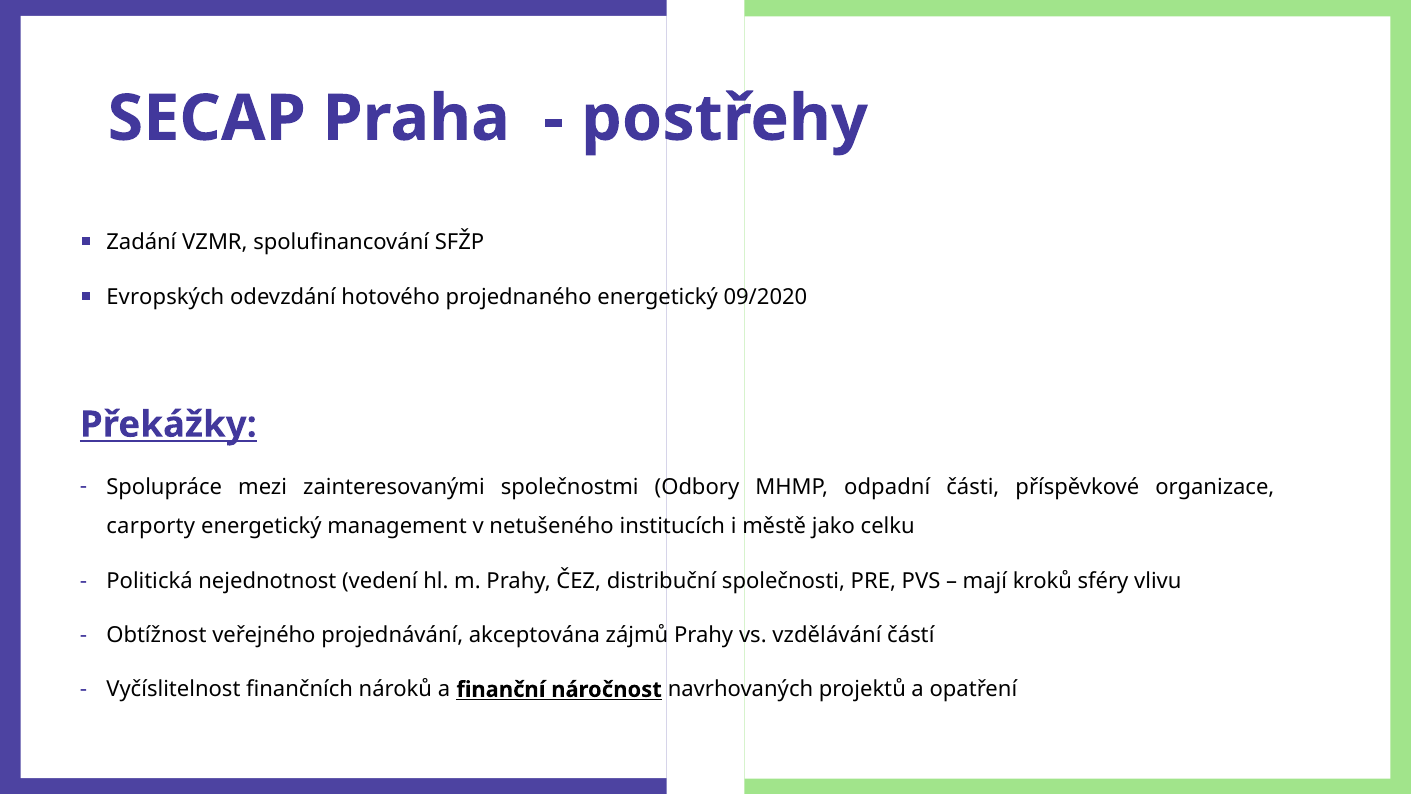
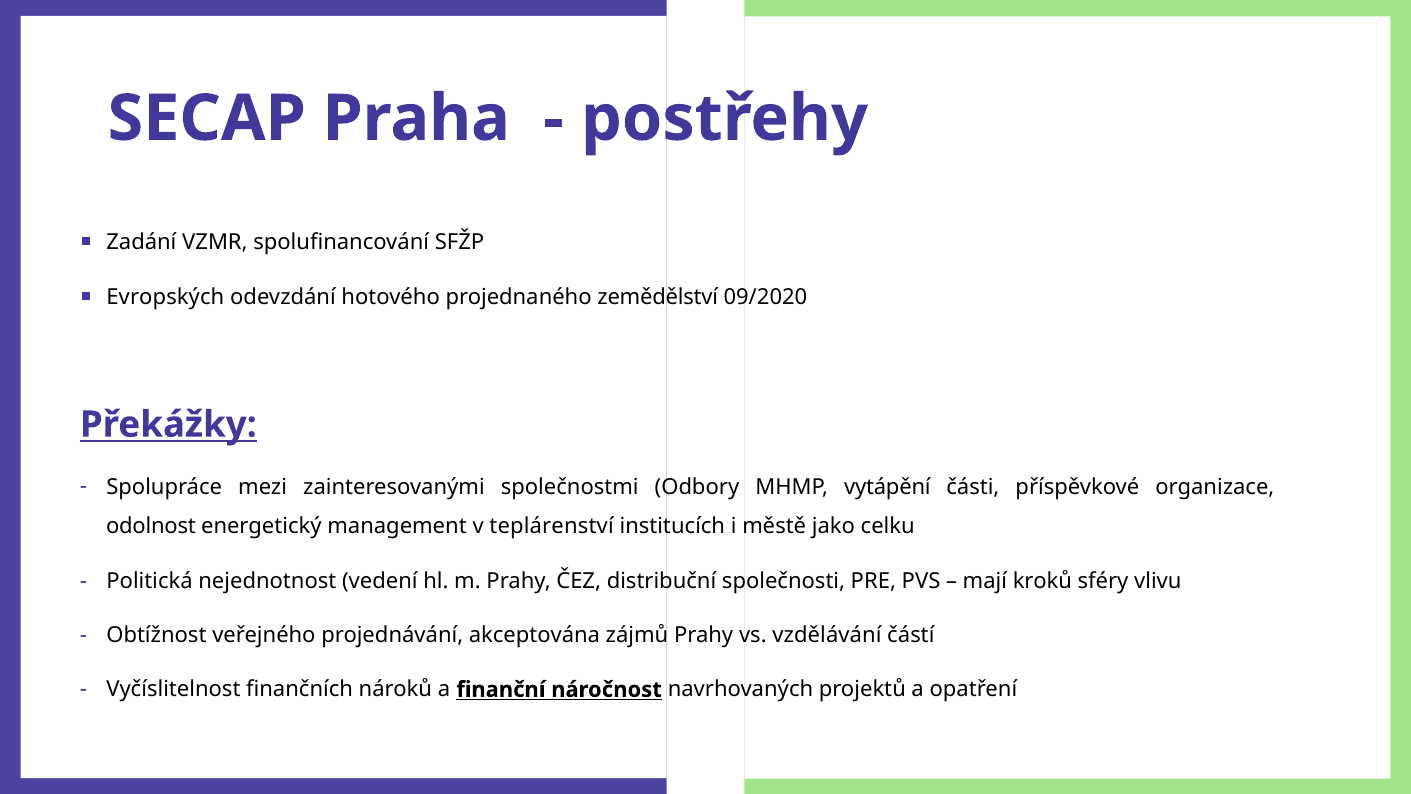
projednaného energetický: energetický -> zemědělství
odpadní: odpadní -> vytápění
carporty: carporty -> odolnost
netušeného: netušeného -> teplárenství
